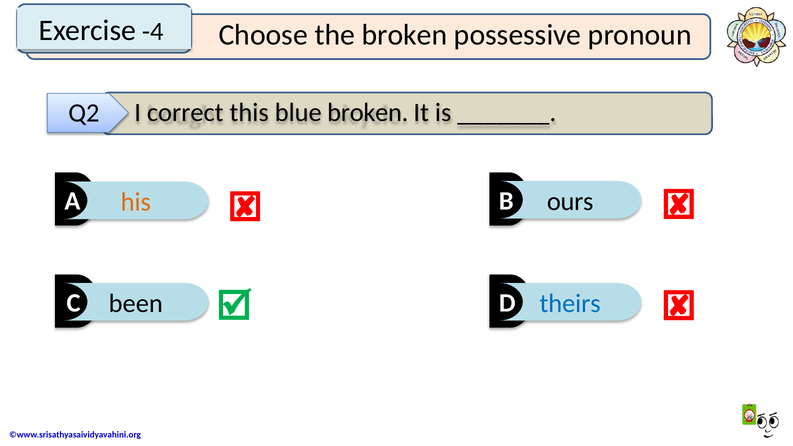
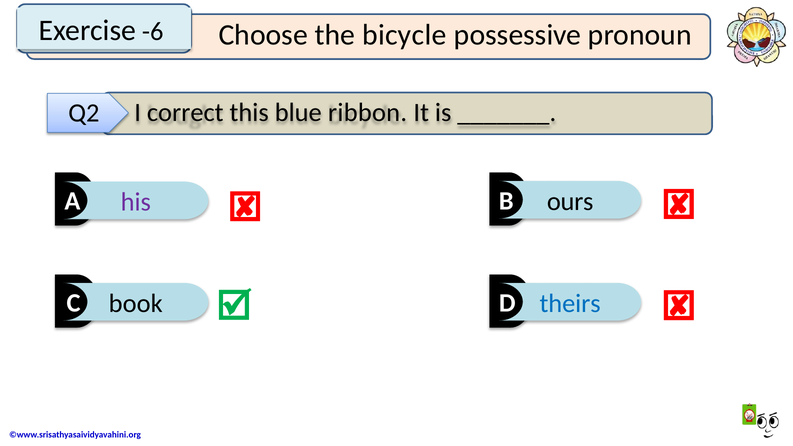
-4: -4 -> -6
the broken: broken -> bicycle
blue broken: broken -> ribbon
his colour: orange -> purple
been: been -> book
